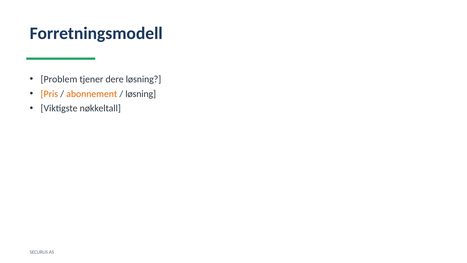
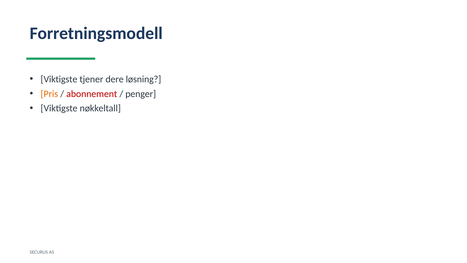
Problem at (59, 79): Problem -> Viktigste
abonnement colour: orange -> red
løsning at (141, 94): løsning -> penger
